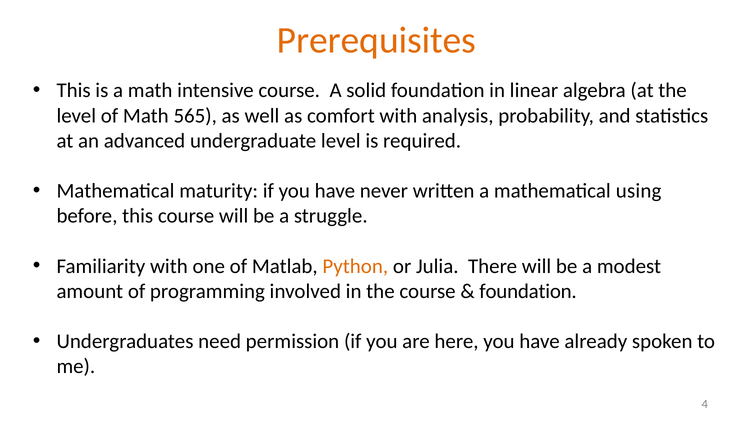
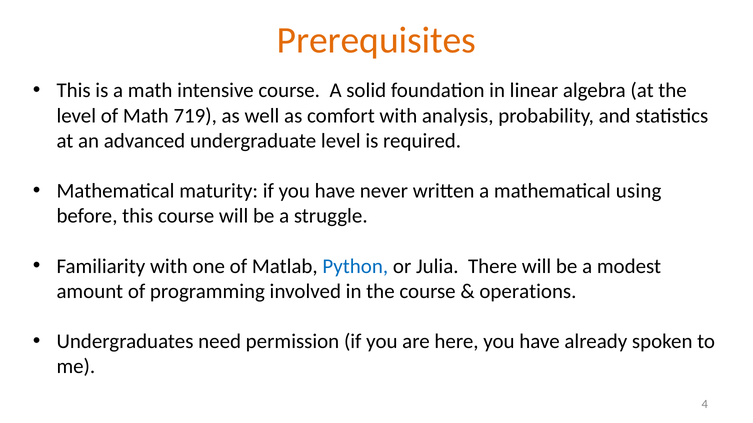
565: 565 -> 719
Python colour: orange -> blue
foundation at (528, 292): foundation -> operations
